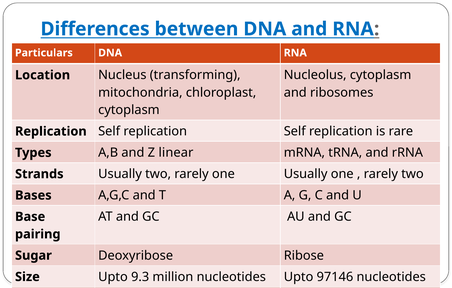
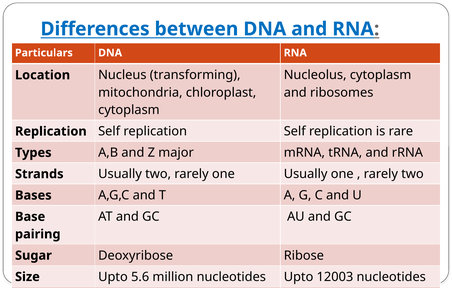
linear: linear -> major
9.3: 9.3 -> 5.6
97146: 97146 -> 12003
